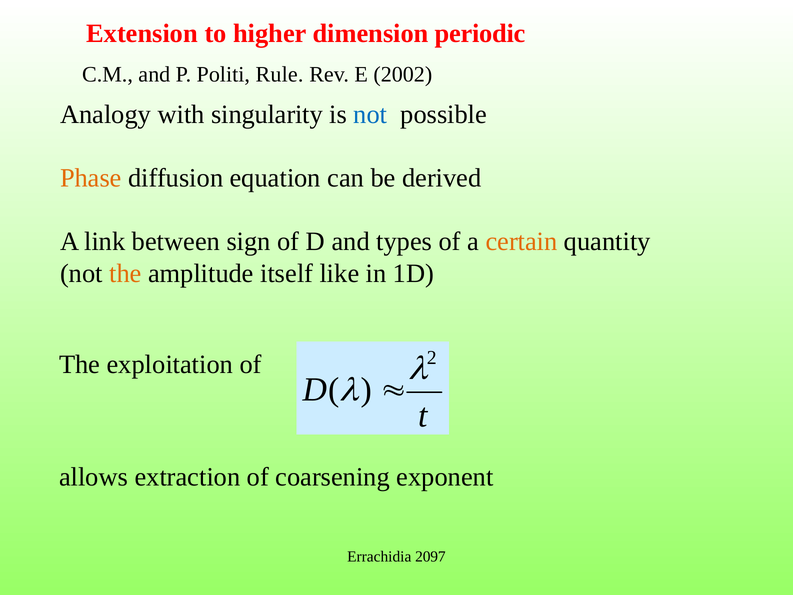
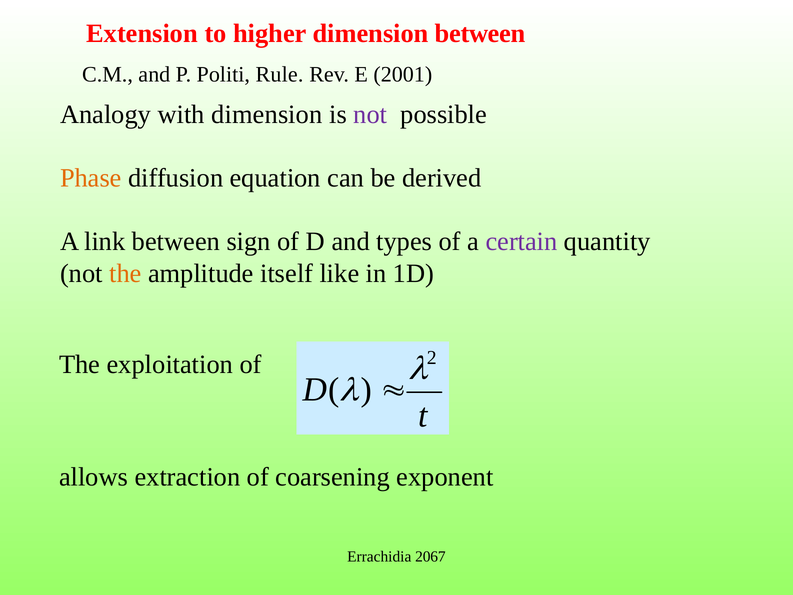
dimension periodic: periodic -> between
2002: 2002 -> 2001
with singularity: singularity -> dimension
not at (370, 115) colour: blue -> purple
certain colour: orange -> purple
2097: 2097 -> 2067
